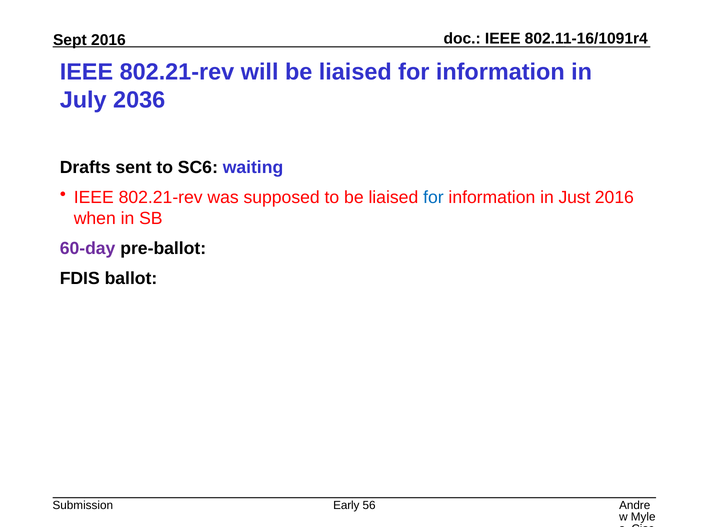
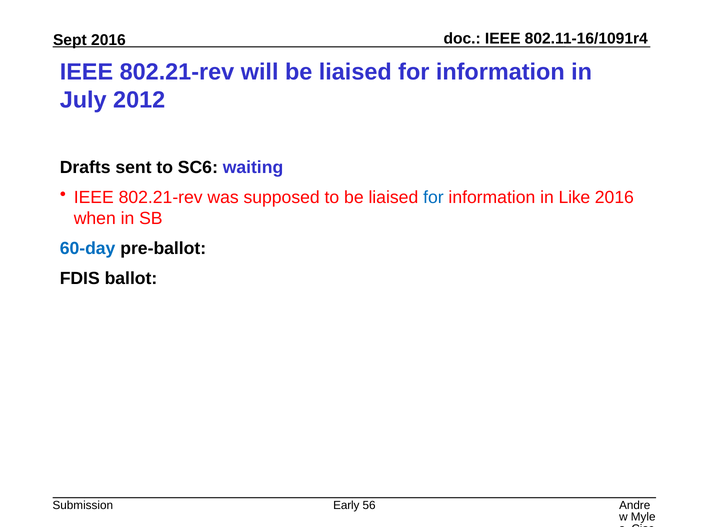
2036: 2036 -> 2012
Just: Just -> Like
60-day colour: purple -> blue
